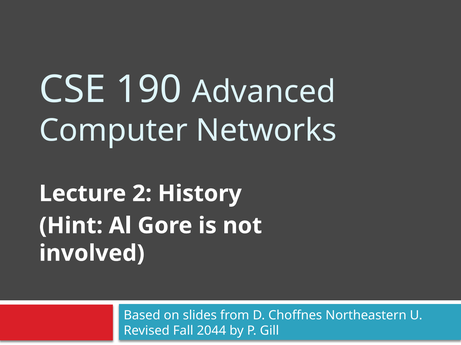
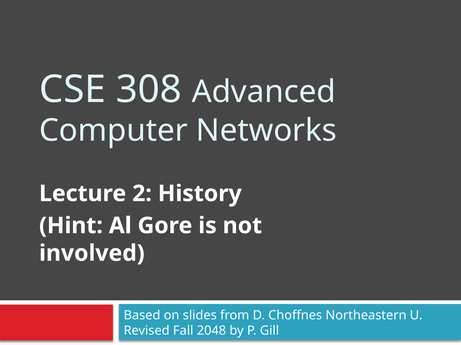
190: 190 -> 308
2044: 2044 -> 2048
